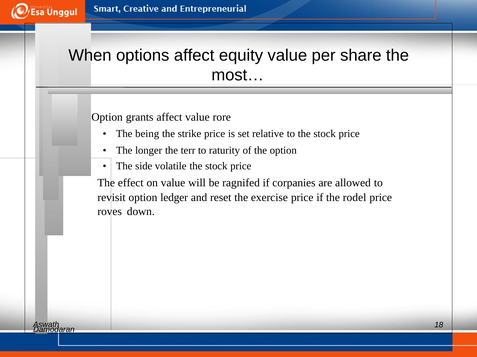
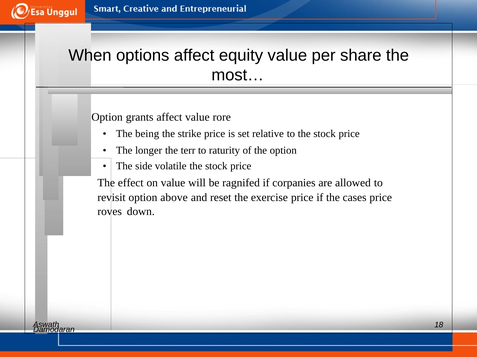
ledger: ledger -> above
rodel: rodel -> cases
